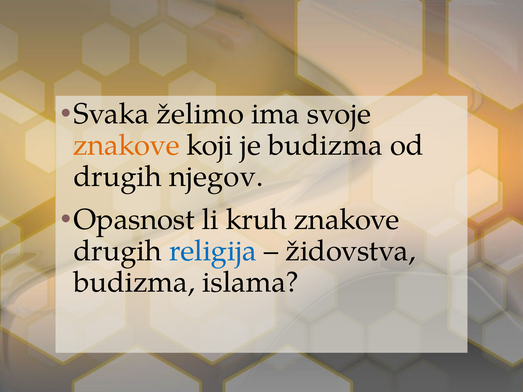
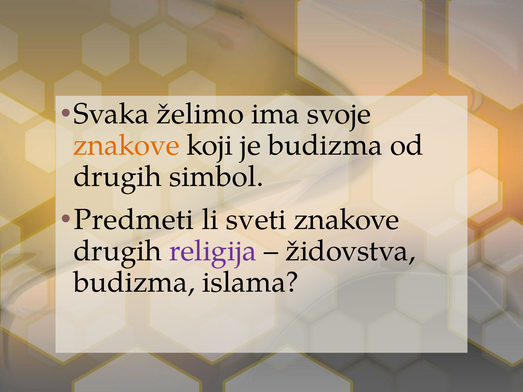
njegov: njegov -> simbol
Opasnost: Opasnost -> Predmeti
kruh: kruh -> sveti
religija colour: blue -> purple
